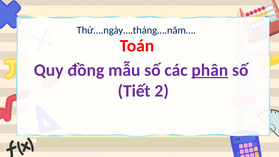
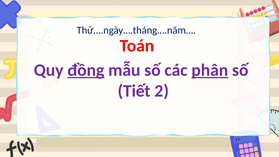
đồng underline: none -> present
